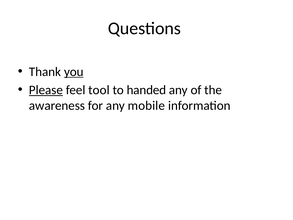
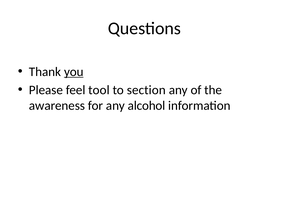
Please underline: present -> none
handed: handed -> section
mobile: mobile -> alcohol
